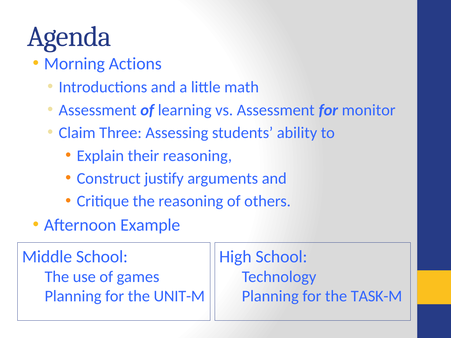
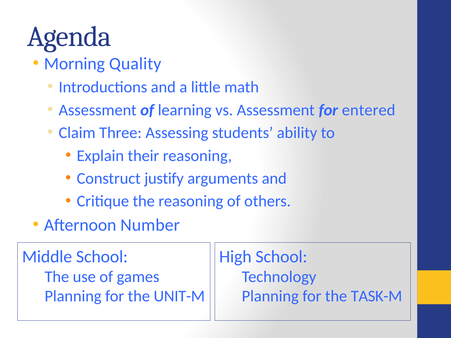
Actions: Actions -> Quality
monitor: monitor -> entered
Example: Example -> Number
